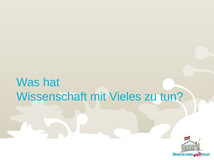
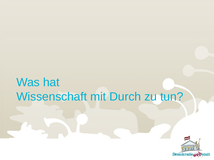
Vieles: Vieles -> Durch
